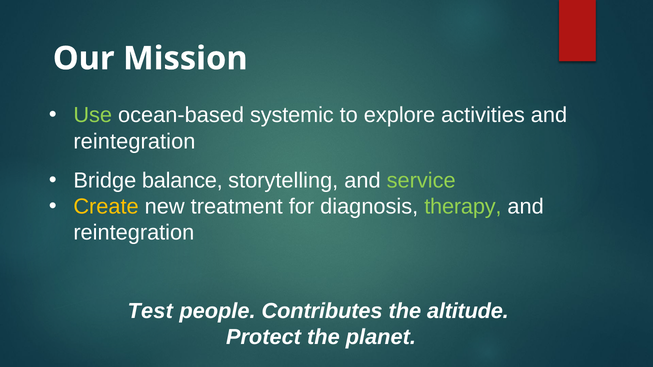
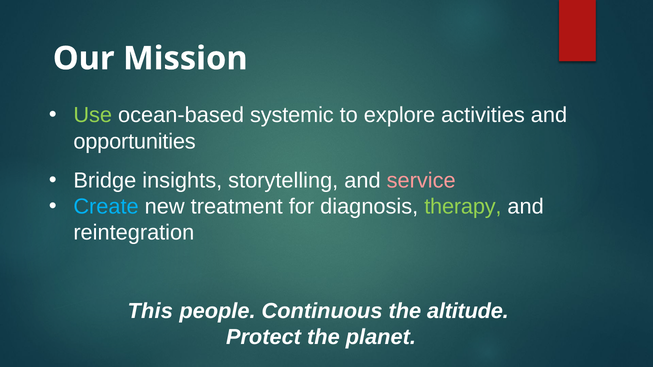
reintegration at (134, 141): reintegration -> opportunities
balance: balance -> insights
service colour: light green -> pink
Create colour: yellow -> light blue
Test: Test -> This
Contributes: Contributes -> Continuous
